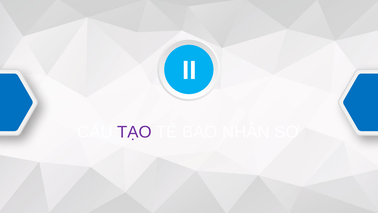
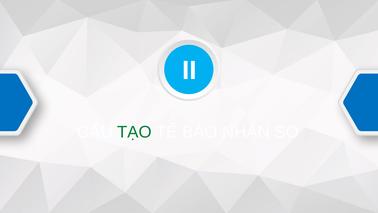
TẠO colour: purple -> green
